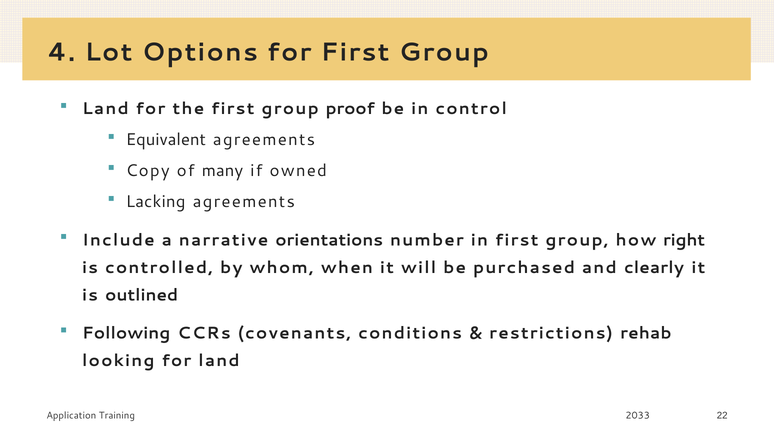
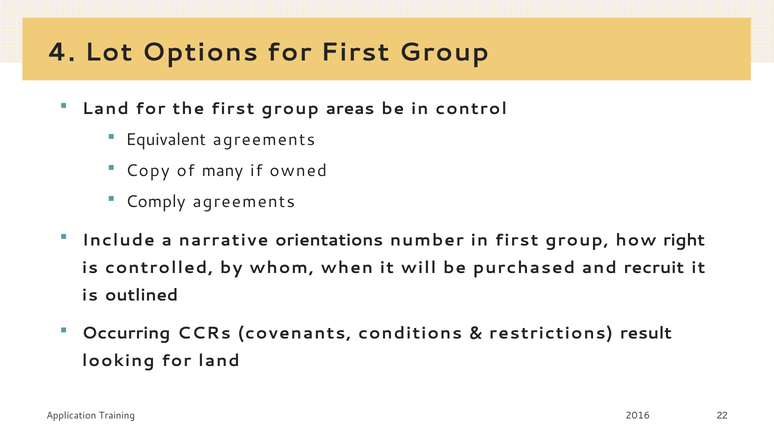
proof: proof -> areas
Lacking: Lacking -> Comply
clearly: clearly -> recruit
Following: Following -> Occurring
rehab: rehab -> result
2033: 2033 -> 2016
